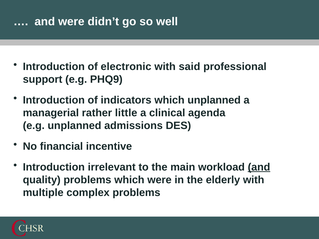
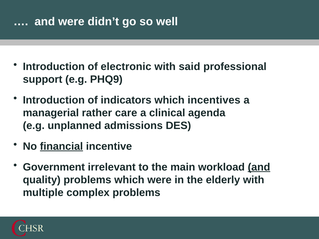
which unplanned: unplanned -> incentives
little: little -> care
financial underline: none -> present
Introduction at (54, 167): Introduction -> Government
